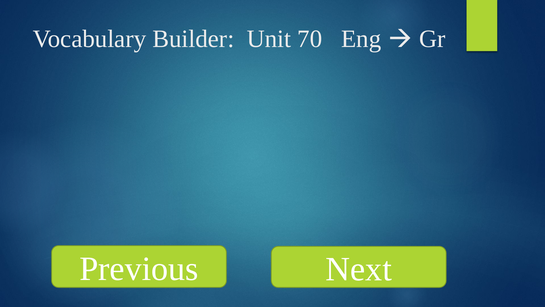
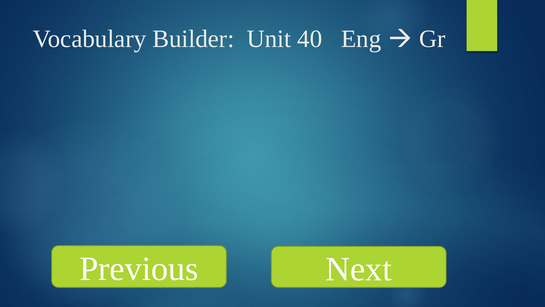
70: 70 -> 40
